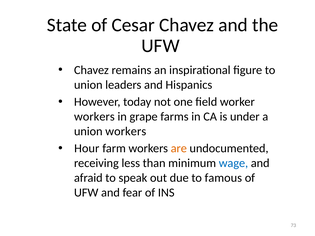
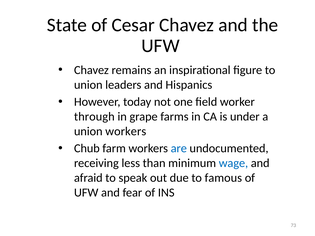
workers at (94, 117): workers -> through
Hour: Hour -> Chub
are colour: orange -> blue
